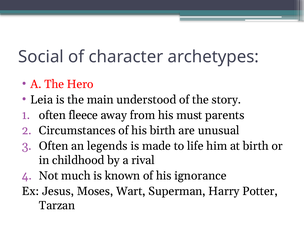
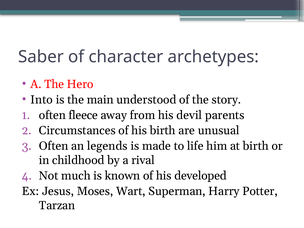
Social: Social -> Saber
Leia: Leia -> Into
must: must -> devil
ignorance: ignorance -> developed
